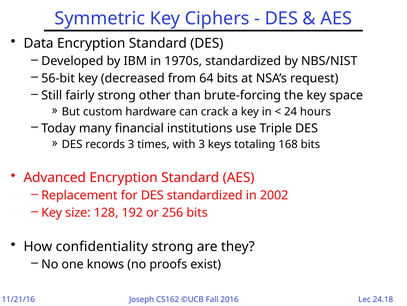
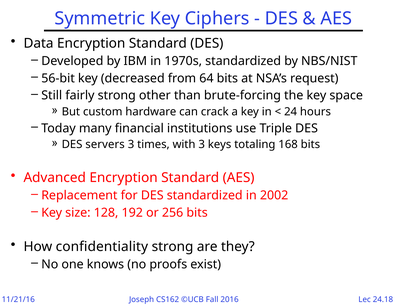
records: records -> servers
